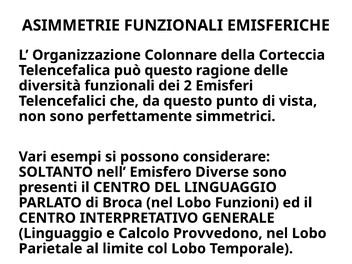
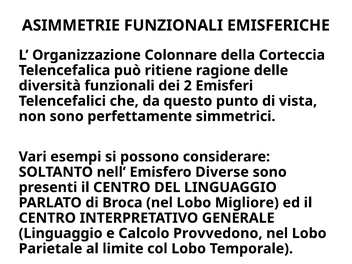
può questo: questo -> ritiene
Funzioni: Funzioni -> Migliore
